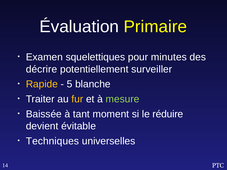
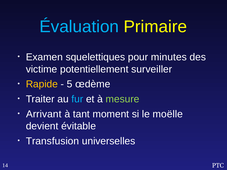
Évaluation colour: white -> light blue
décrire: décrire -> victime
blanche: blanche -> œdème
fur colour: yellow -> light blue
Baissée: Baissée -> Arrivant
réduire: réduire -> moëlle
Techniques: Techniques -> Transfusion
